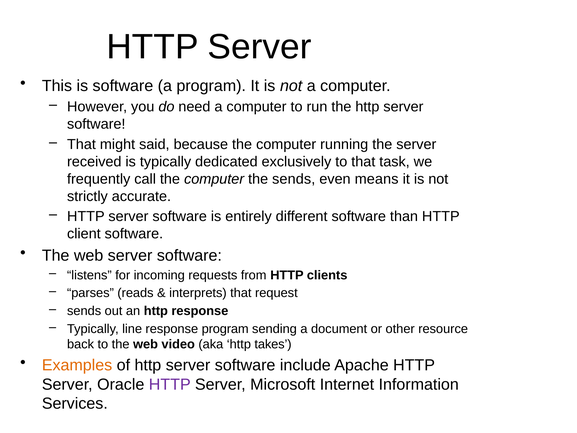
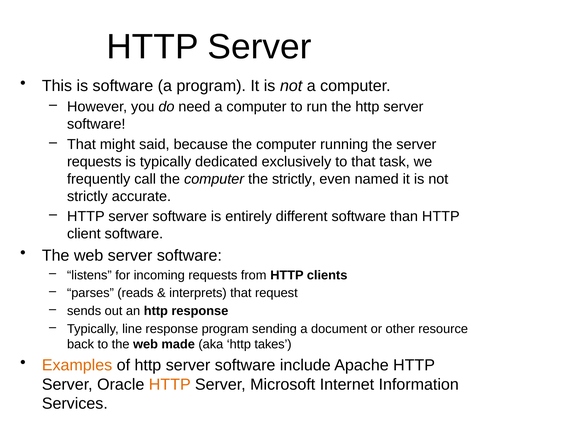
received at (94, 162): received -> requests
the sends: sends -> strictly
means: means -> named
video: video -> made
HTTP at (170, 384) colour: purple -> orange
